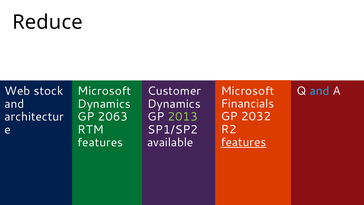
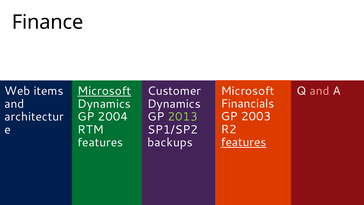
Reduce: Reduce -> Finance
stock: stock -> items
Microsoft at (104, 91) underline: none -> present
and at (320, 91) colour: light blue -> pink
2032: 2032 -> 2003
2063: 2063 -> 2004
available: available -> backups
